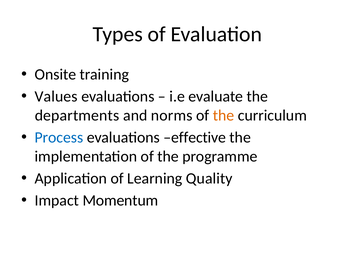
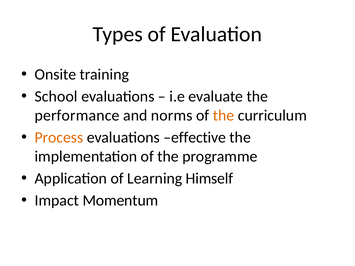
Values: Values -> School
departments: departments -> performance
Process colour: blue -> orange
Quality: Quality -> Himself
